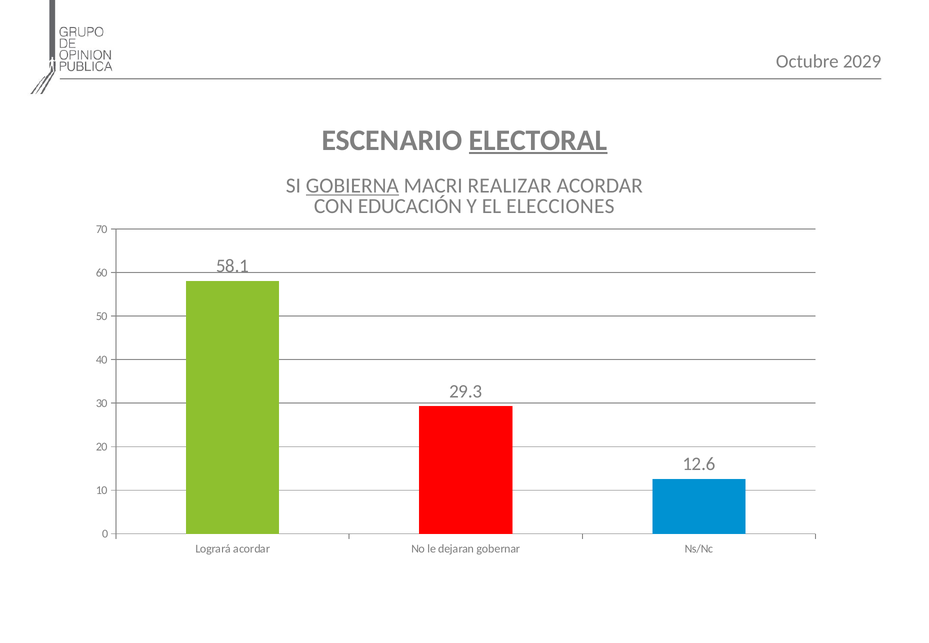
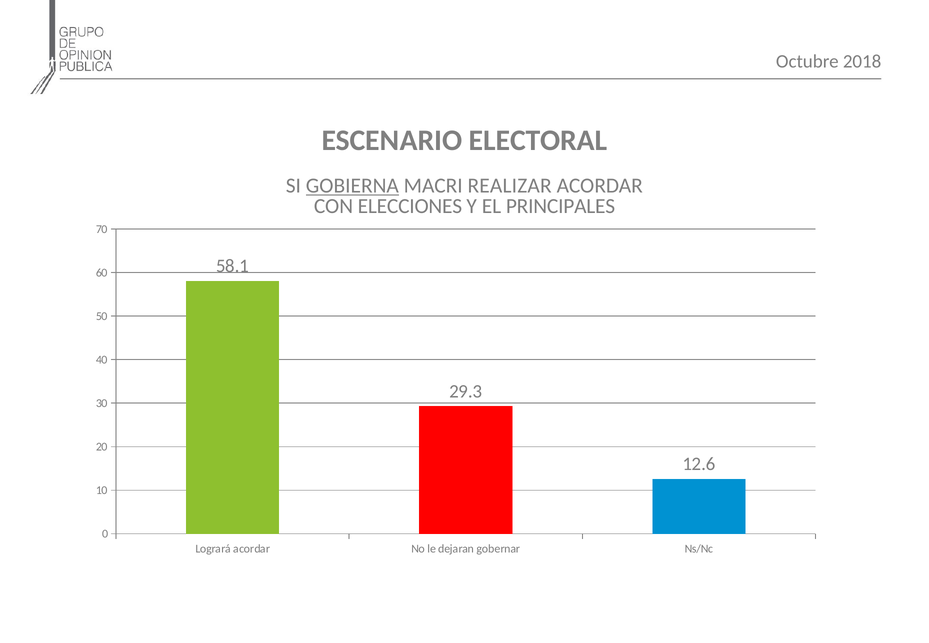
2029: 2029 -> 2018
ELECTORAL underline: present -> none
EDUCACIÓN: EDUCACIÓN -> ELECCIONES
ELECCIONES: ELECCIONES -> PRINCIPALES
